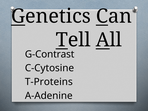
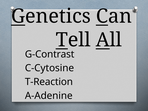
T-Proteins: T-Proteins -> T-Reaction
